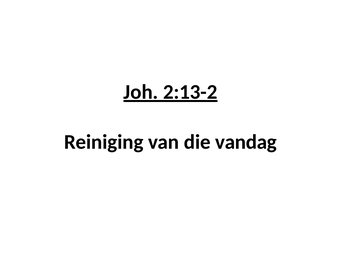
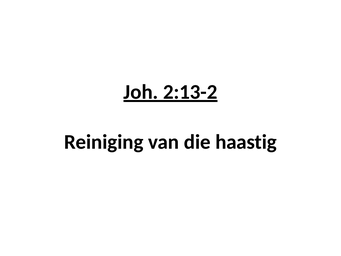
vandag: vandag -> haastig
